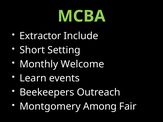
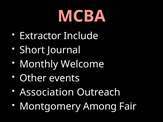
MCBA colour: light green -> pink
Setting: Setting -> Journal
Learn: Learn -> Other
Beekeepers: Beekeepers -> Association
